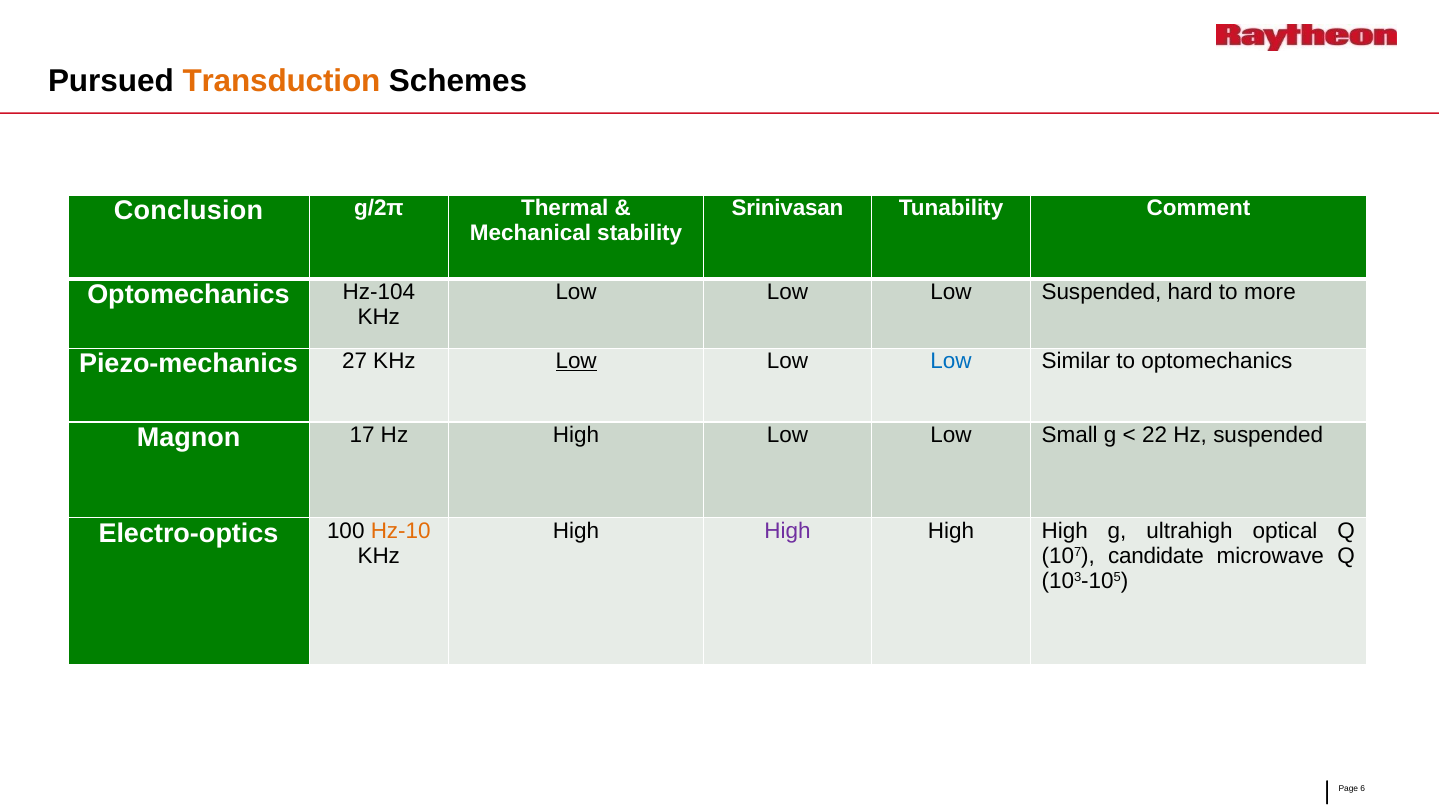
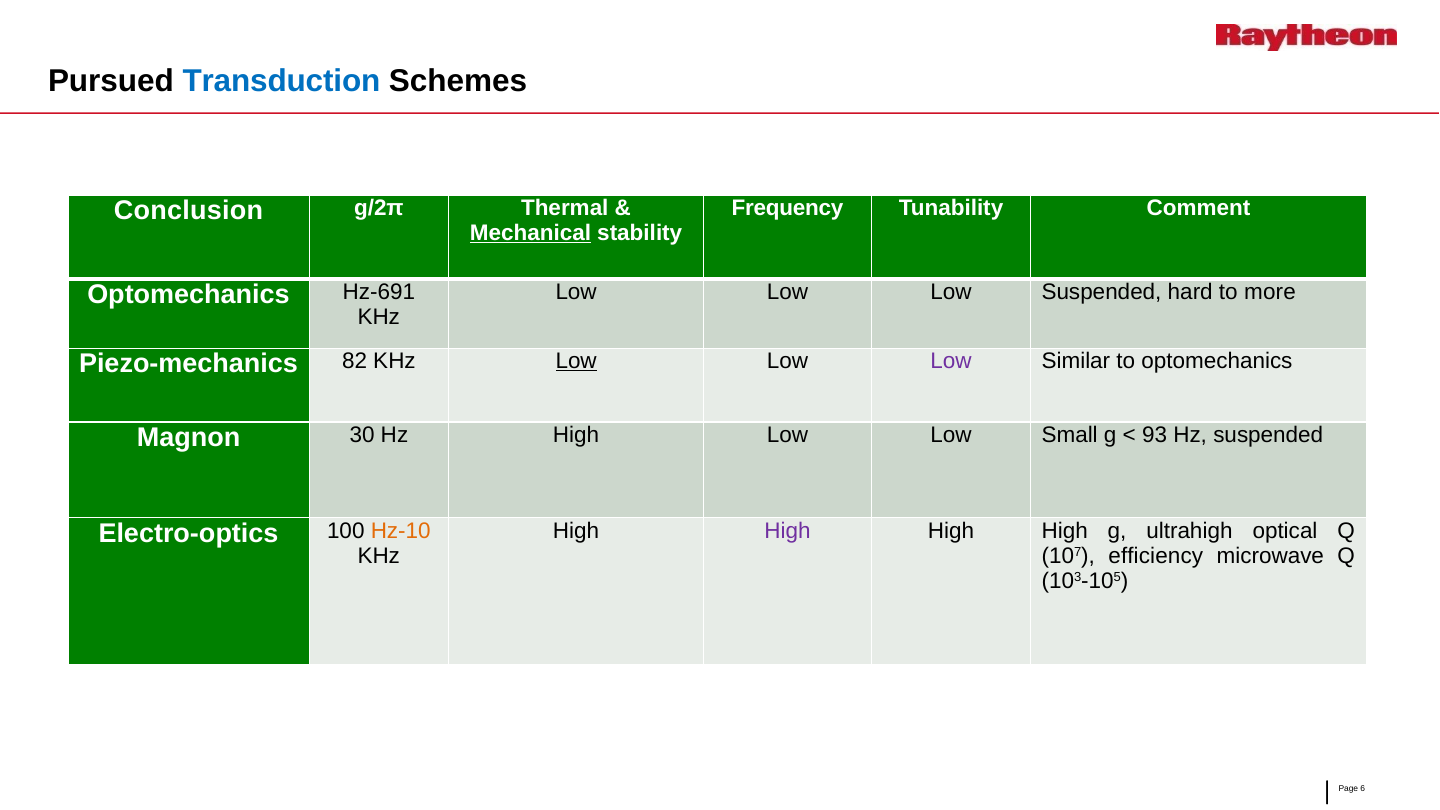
Transduction colour: orange -> blue
Srinivasan: Srinivasan -> Frequency
Mechanical underline: none -> present
Hz-104: Hz-104 -> Hz-691
27: 27 -> 82
Low at (951, 361) colour: blue -> purple
17: 17 -> 30
22: 22 -> 93
candidate: candidate -> efficiency
